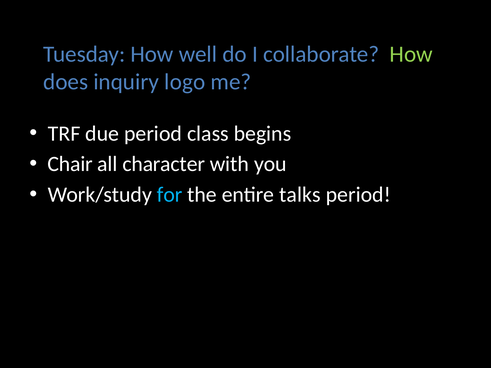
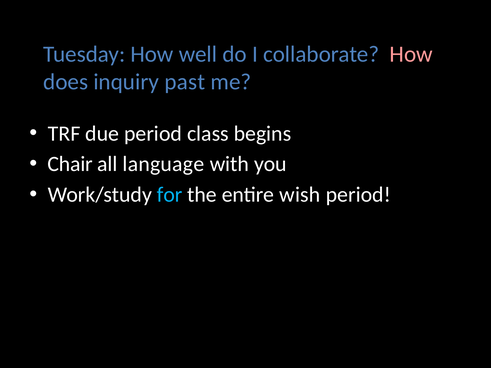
How at (411, 54) colour: light green -> pink
logo: logo -> past
character: character -> language
talks: talks -> wish
